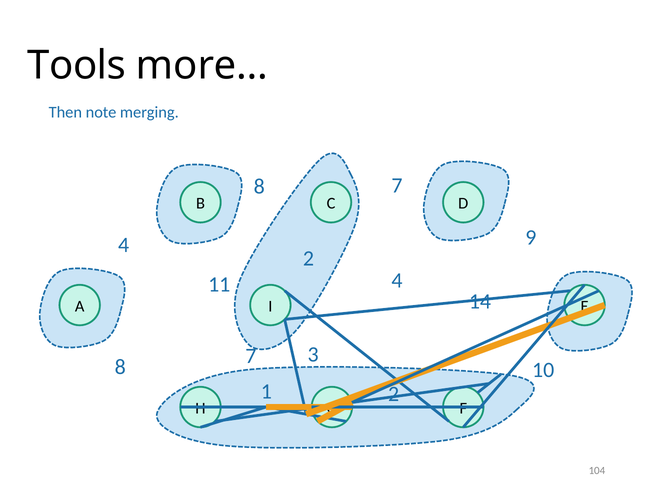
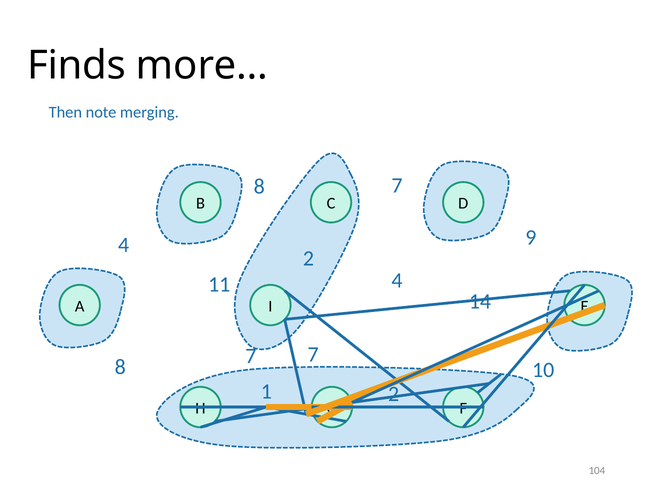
Tools: Tools -> Finds
7 3: 3 -> 7
